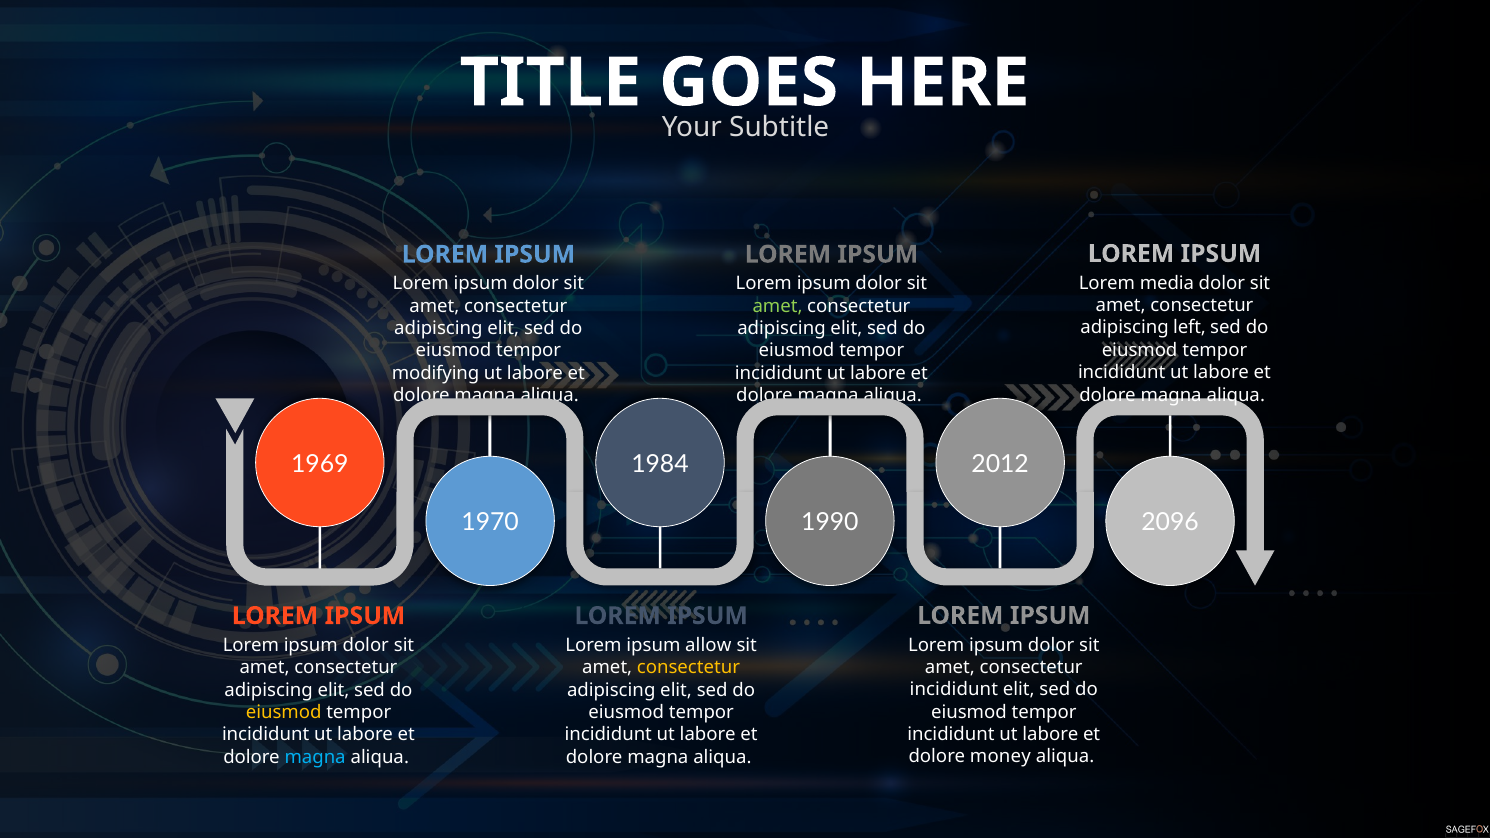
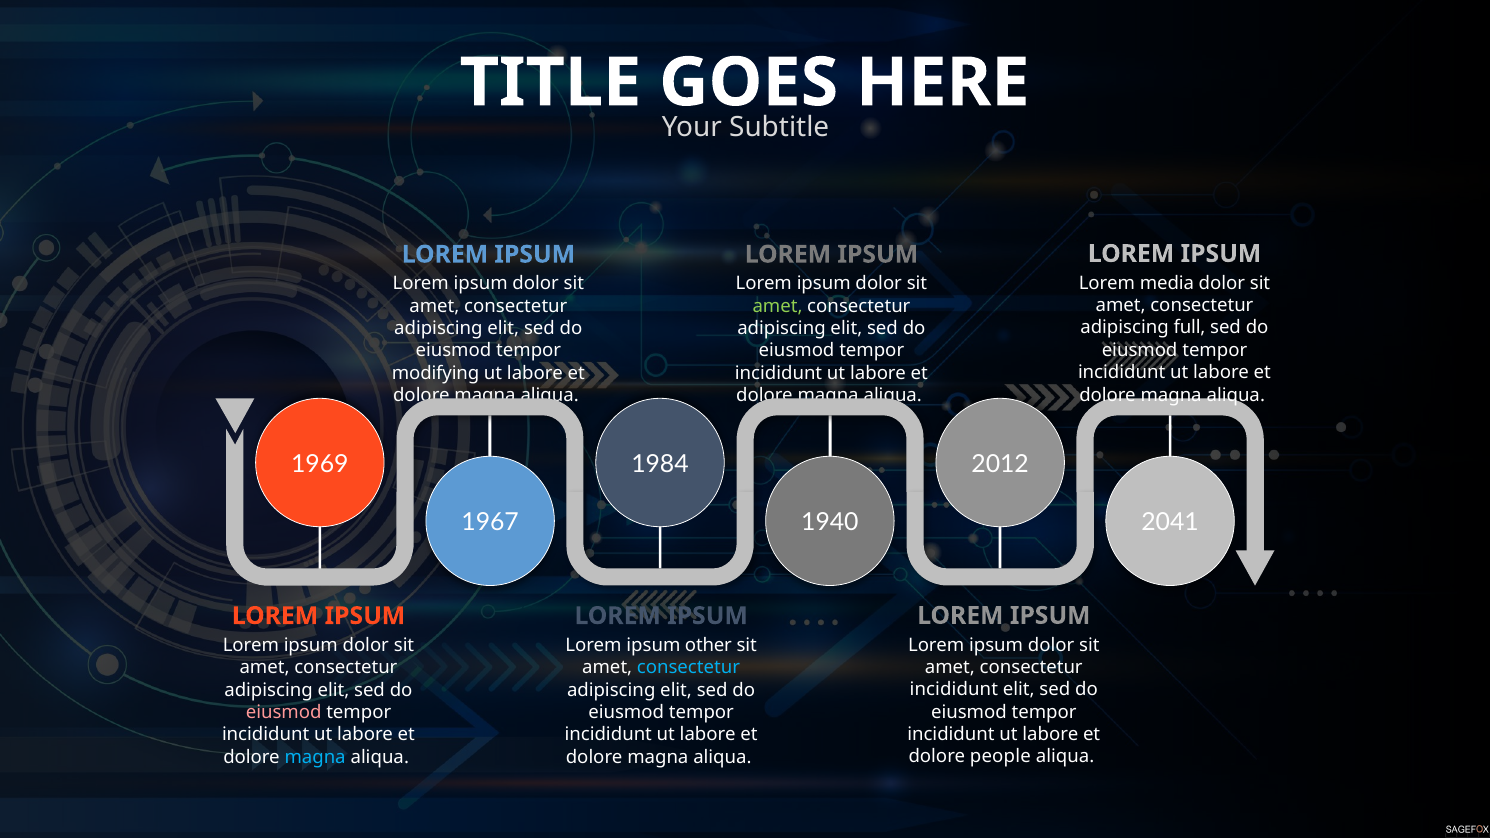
left: left -> full
1970: 1970 -> 1967
1990: 1990 -> 1940
2096: 2096 -> 2041
allow: allow -> other
consectetur at (688, 668) colour: yellow -> light blue
eiusmod at (284, 712) colour: yellow -> pink
money: money -> people
